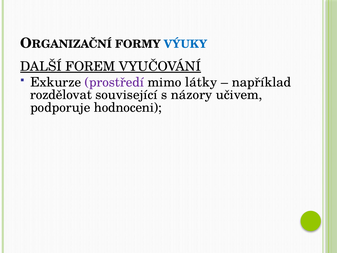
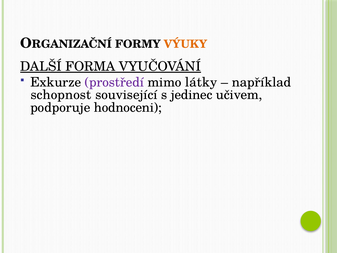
VÝUKY colour: blue -> orange
FOREM: FOREM -> FORMA
rozdělovat: rozdělovat -> schopnost
názory: názory -> jedinec
